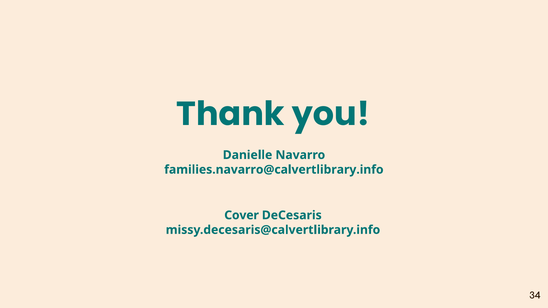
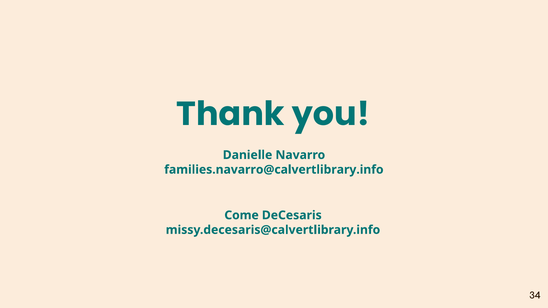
Cover: Cover -> Come
